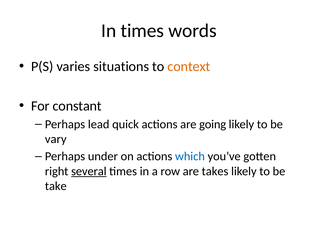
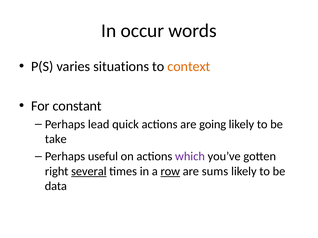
In times: times -> occur
vary: vary -> take
under: under -> useful
which colour: blue -> purple
row underline: none -> present
takes: takes -> sums
take: take -> data
